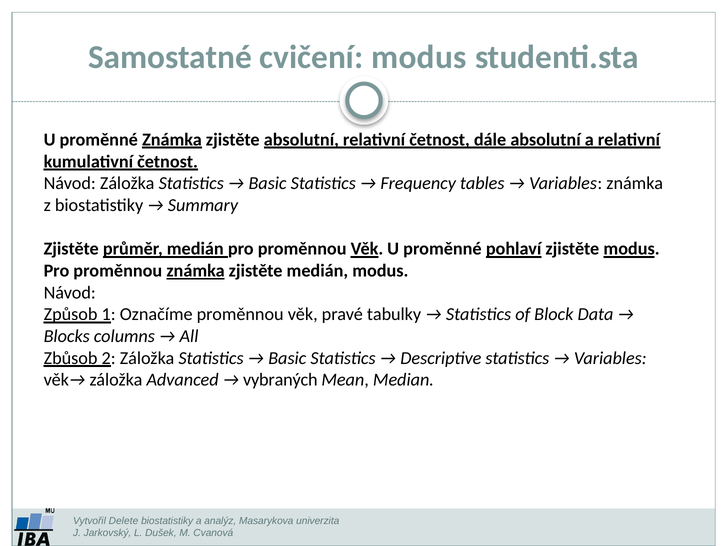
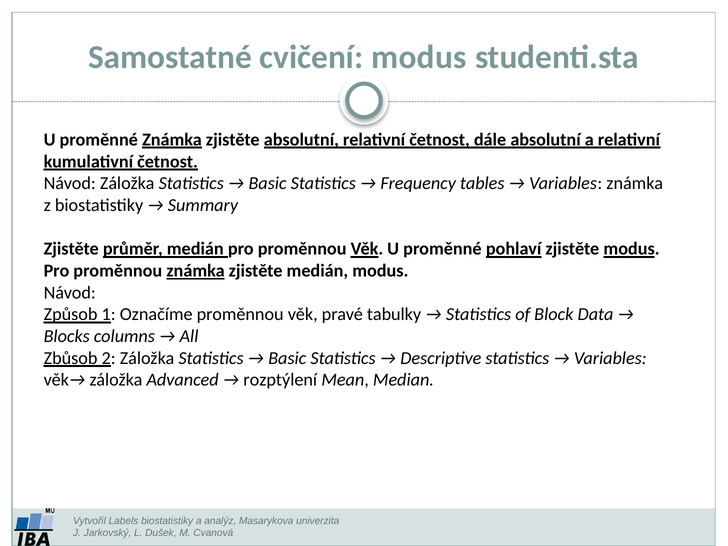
vybraných: vybraných -> rozptýlení
Delete: Delete -> Labels
